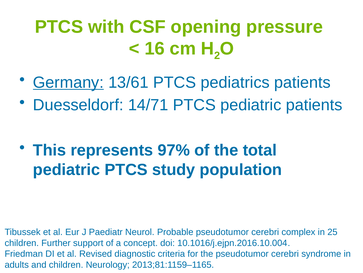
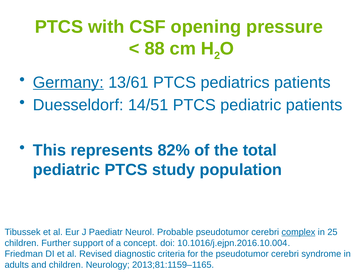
16: 16 -> 88
14/71: 14/71 -> 14/51
97%: 97% -> 82%
complex underline: none -> present
